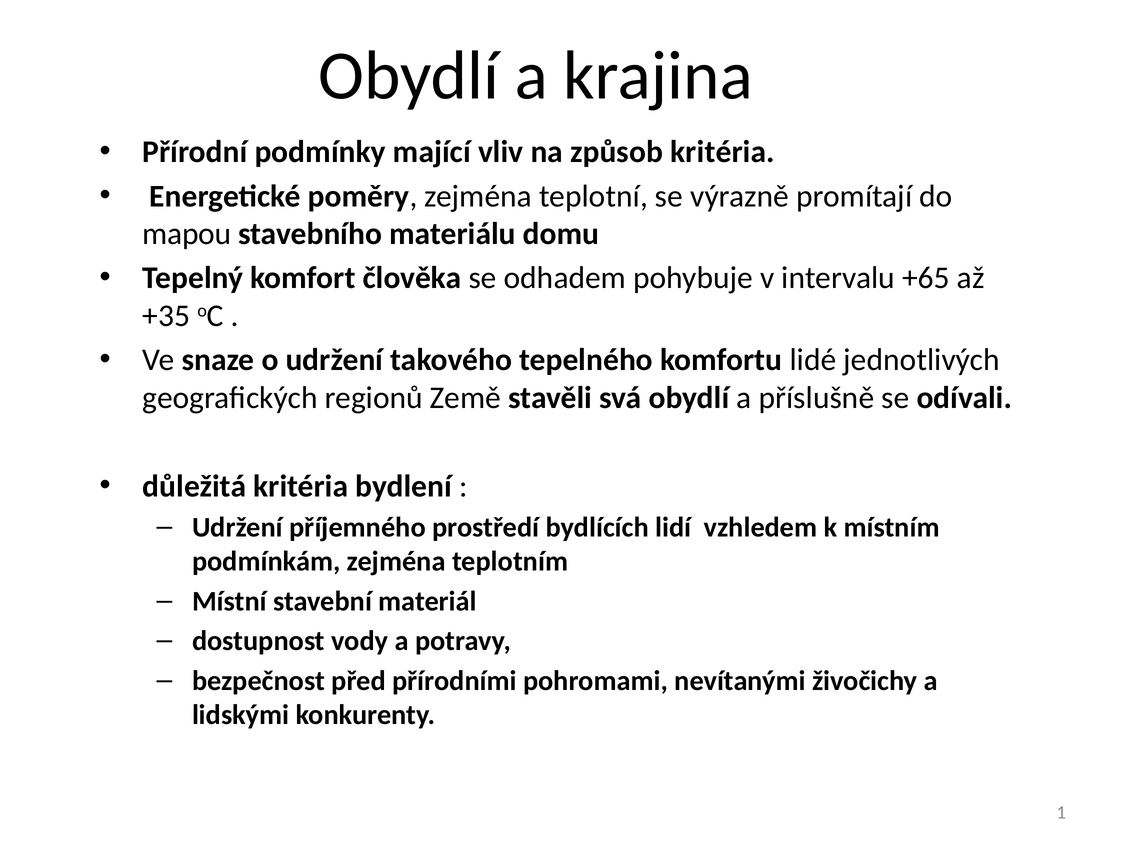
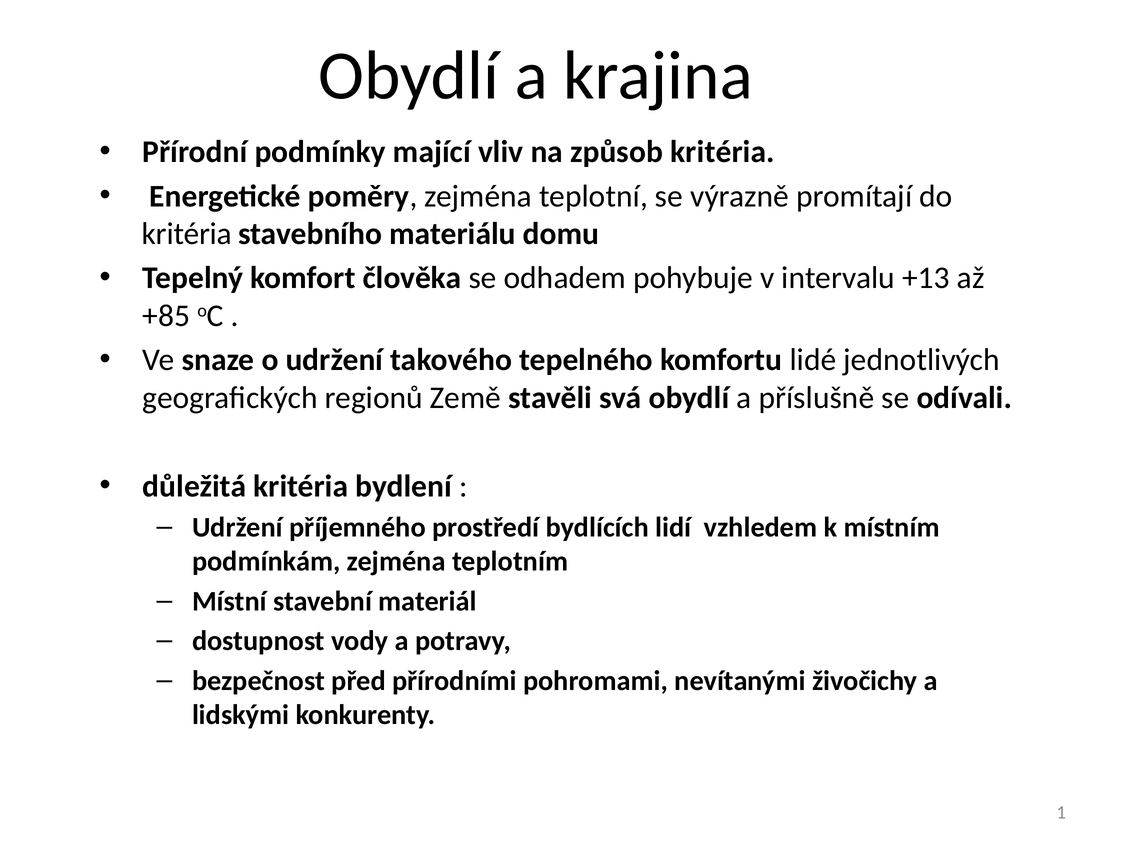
mapou at (187, 234): mapou -> kritéria
+65: +65 -> +13
+35: +35 -> +85
